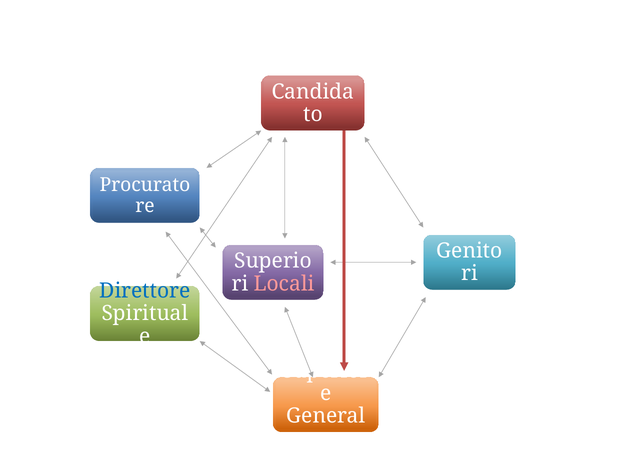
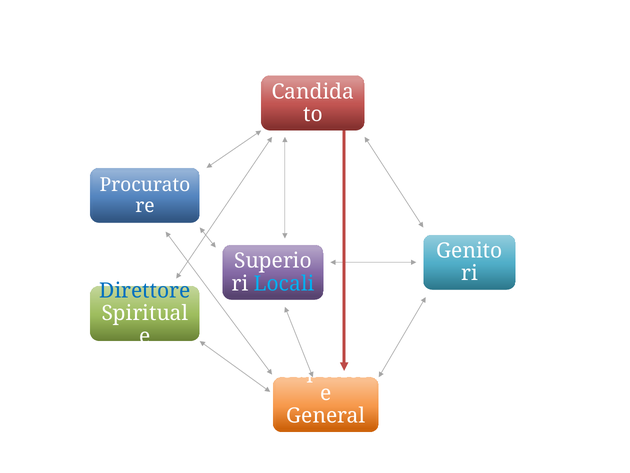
Locali colour: pink -> light blue
